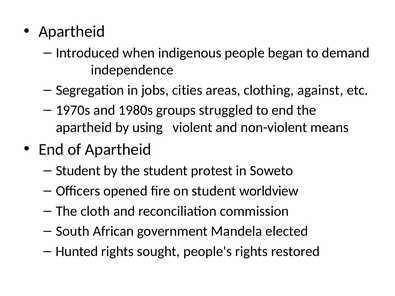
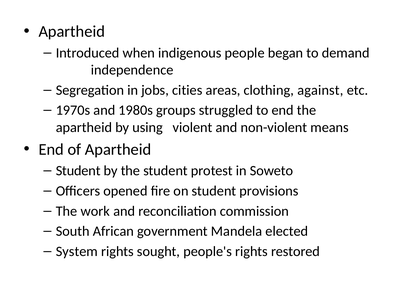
worldview: worldview -> provisions
cloth: cloth -> work
Hunted: Hunted -> System
